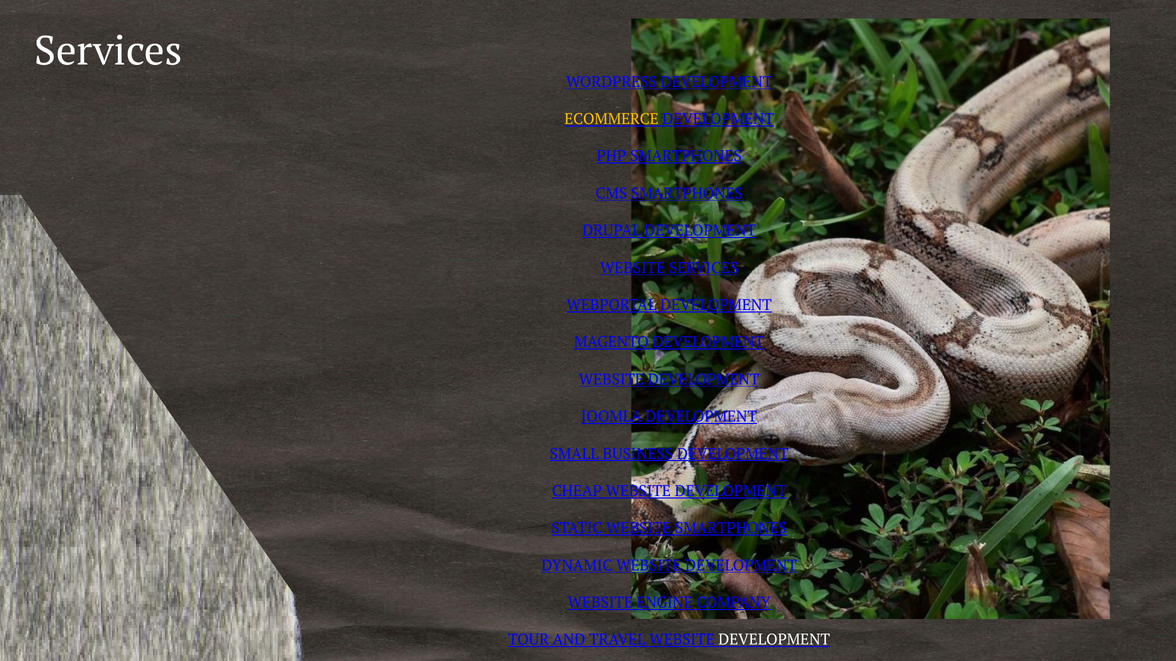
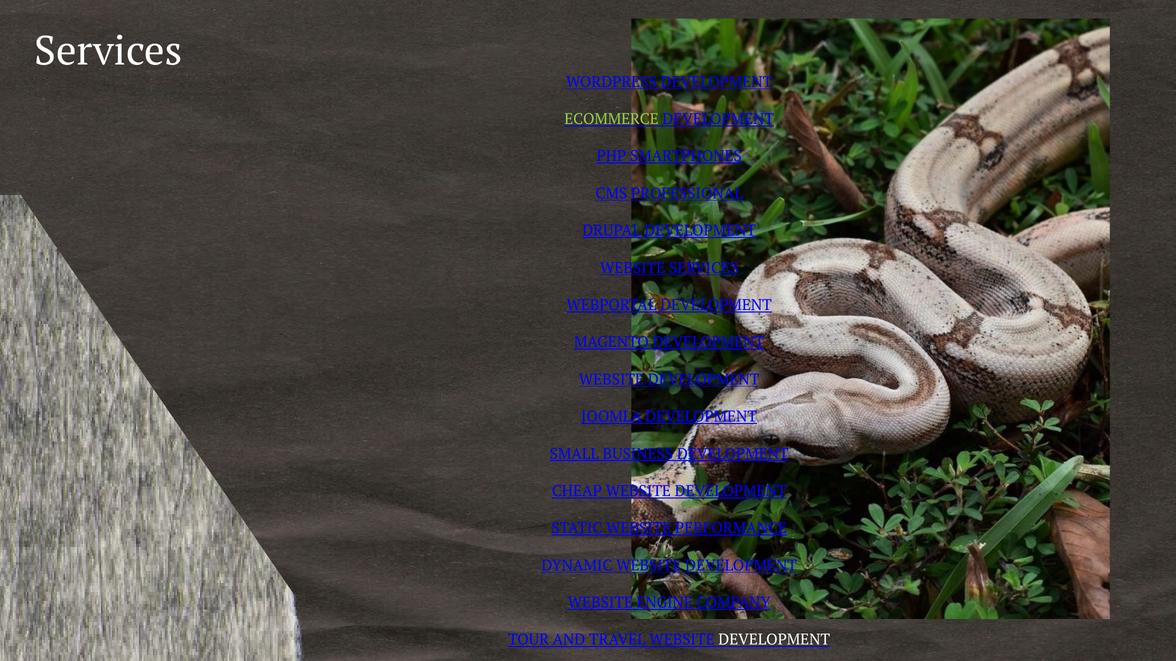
ECOMMERCE colour: yellow -> light green
CMS SMARTPHONES: SMARTPHONES -> PROFESSIONAL
WEBSITE SMARTPHONES: SMARTPHONES -> PERFORMANCE
